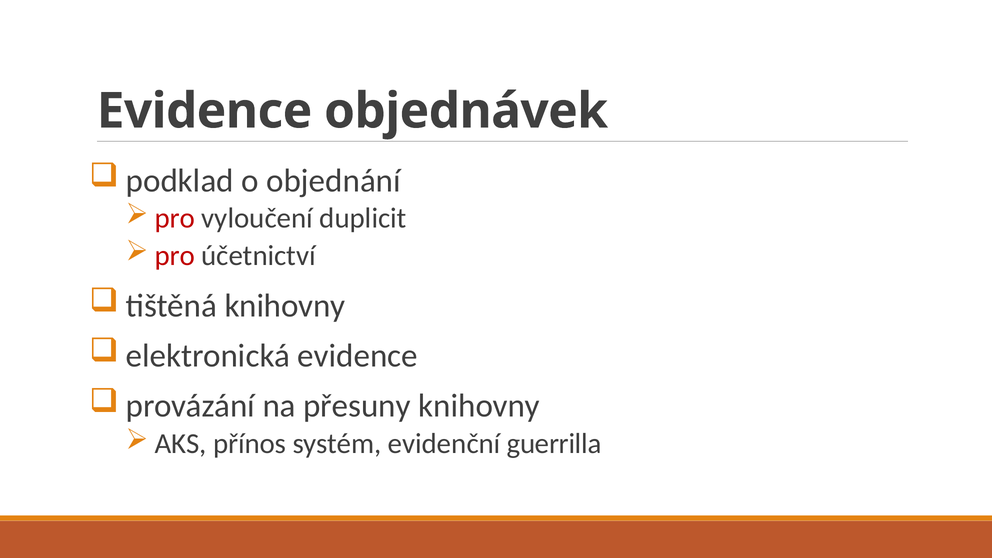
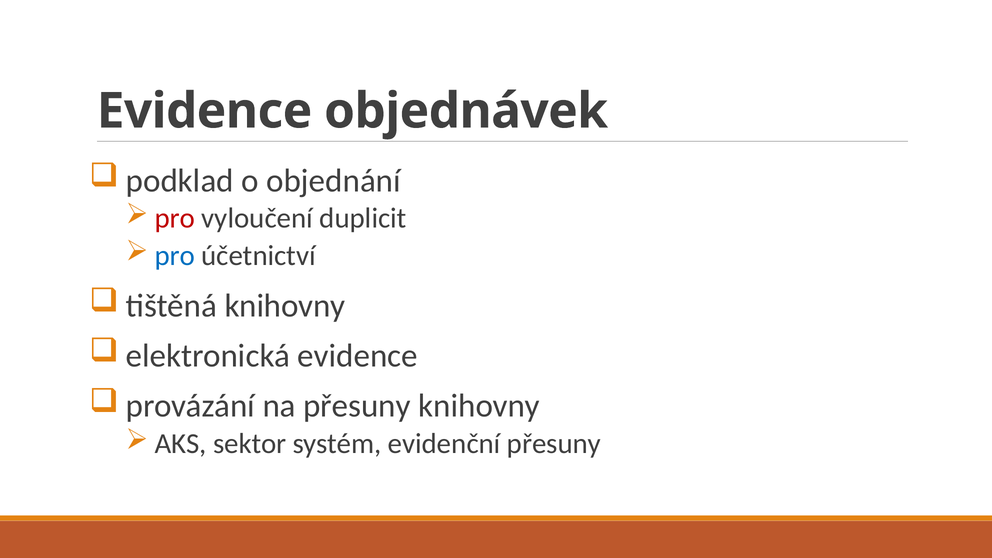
pro at (175, 256) colour: red -> blue
přínos: přínos -> sektor
evidenční guerrilla: guerrilla -> přesuny
